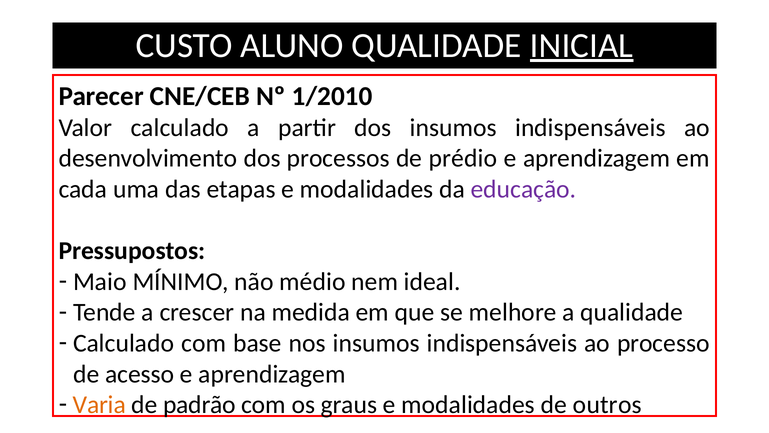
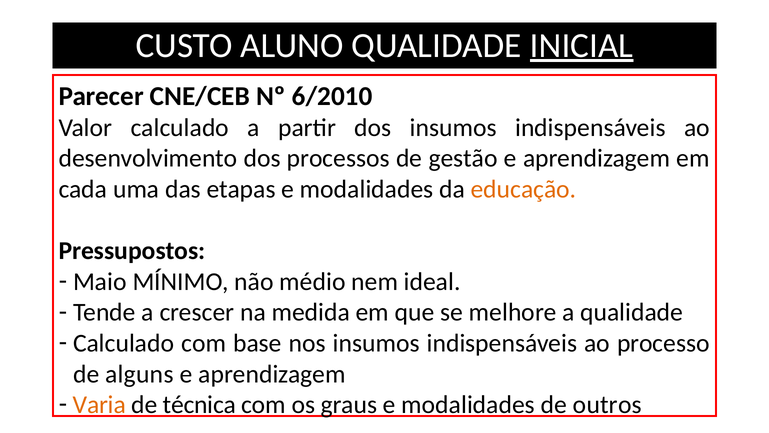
1/2010: 1/2010 -> 6/2010
prédio: prédio -> gestão
educação colour: purple -> orange
acesso: acesso -> alguns
padrão: padrão -> técnica
